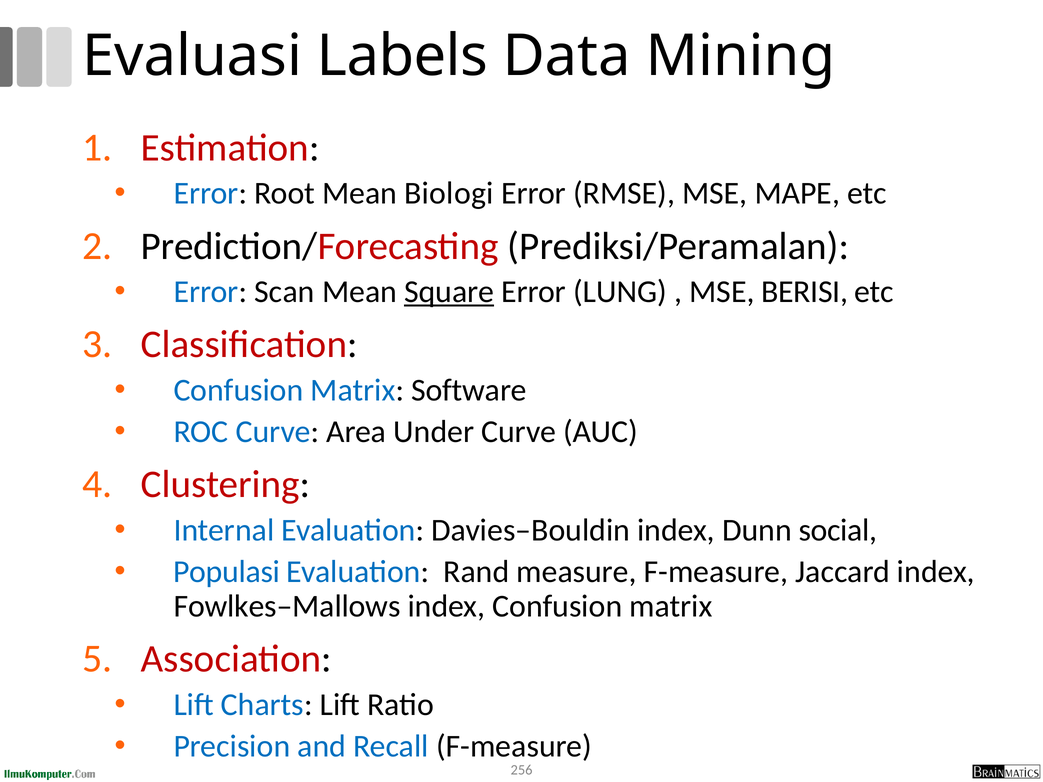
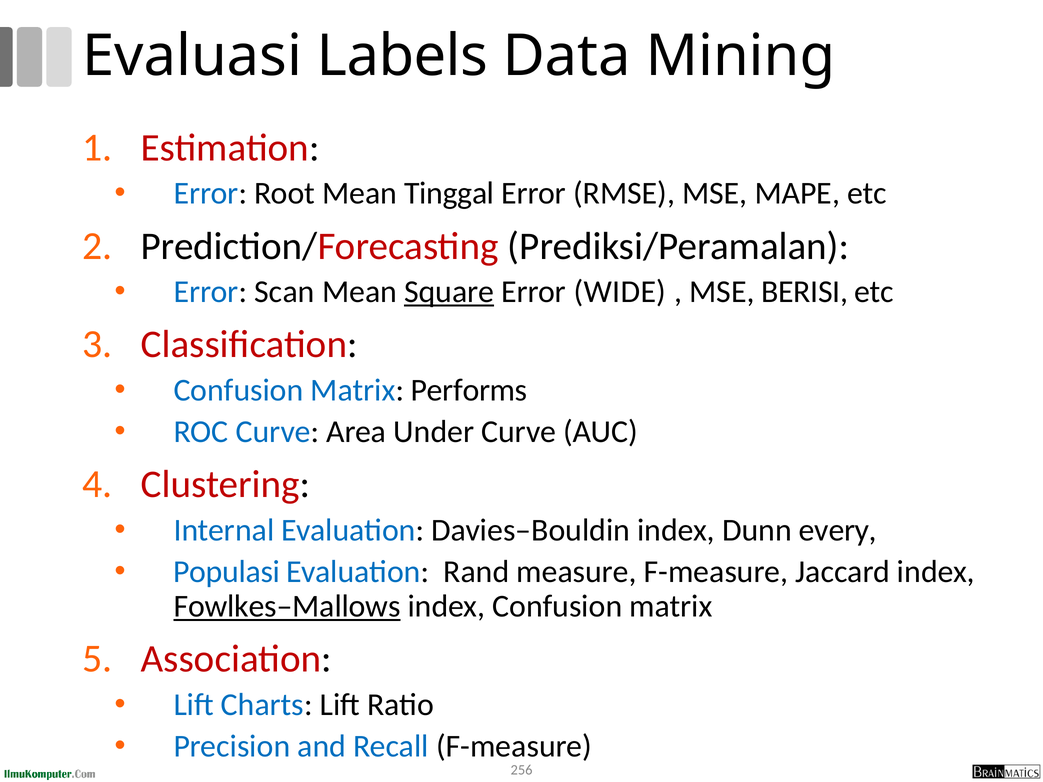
Biologi: Biologi -> Tinggal
LUNG: LUNG -> WIDE
Software: Software -> Performs
social: social -> every
Fowlkes–Mallows underline: none -> present
